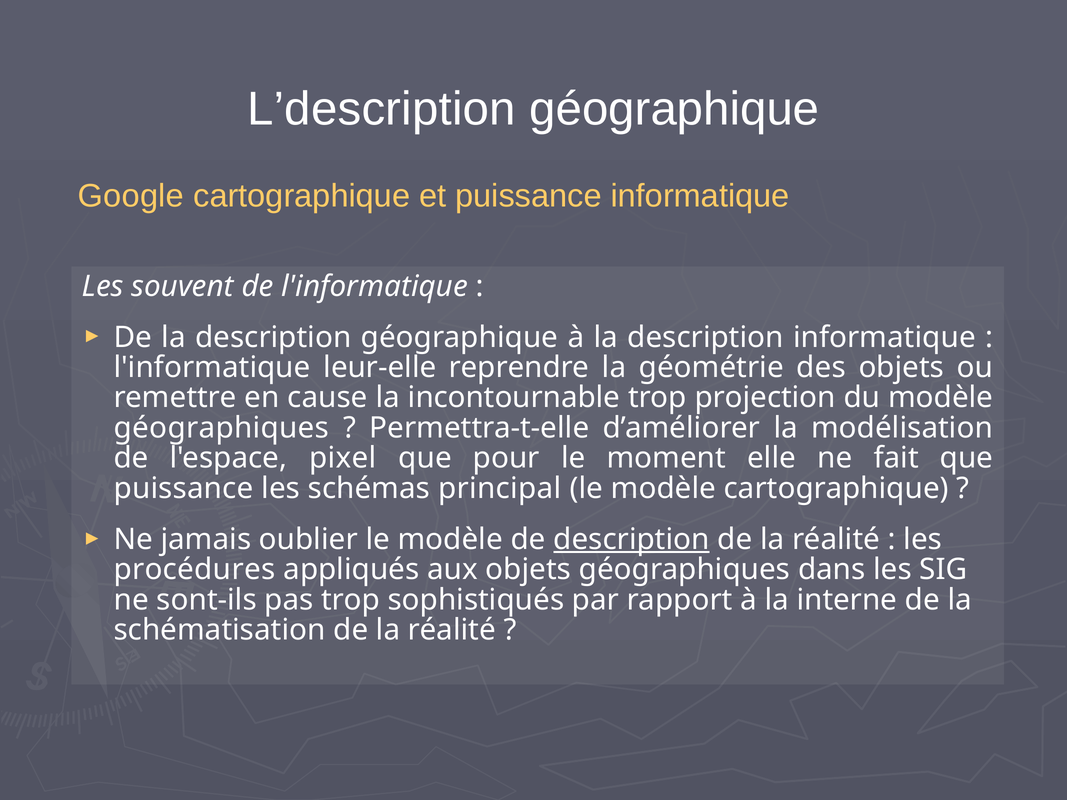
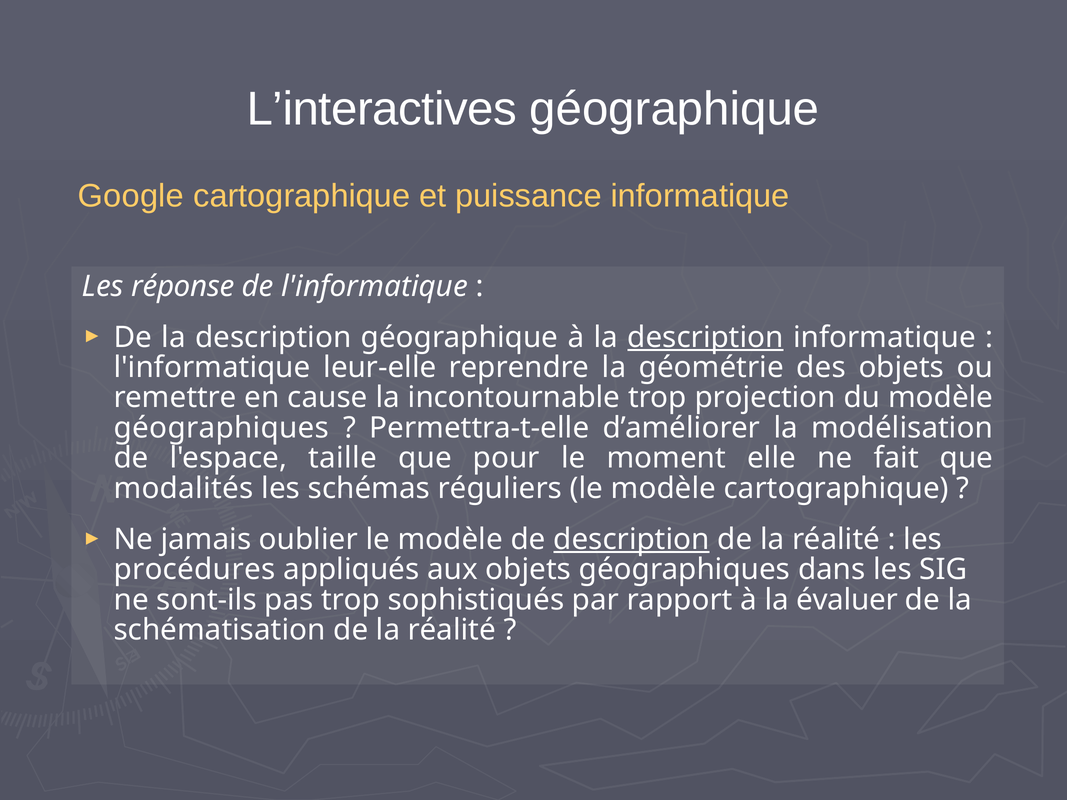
L’description: L’description -> L’interactives
souvent: souvent -> réponse
description at (705, 337) underline: none -> present
pixel: pixel -> taille
puissance at (184, 489): puissance -> modalités
principal: principal -> réguliers
interne: interne -> évaluer
